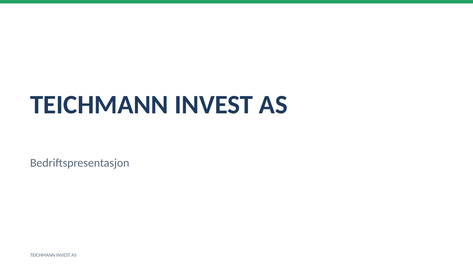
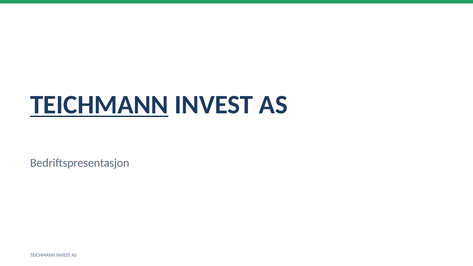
TEICHMANN at (99, 105) underline: none -> present
